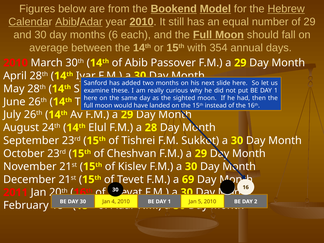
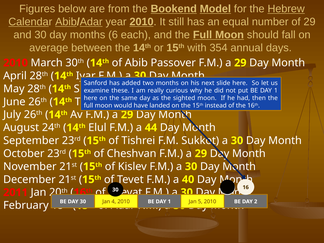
28: 28 -> 44
69: 69 -> 40
